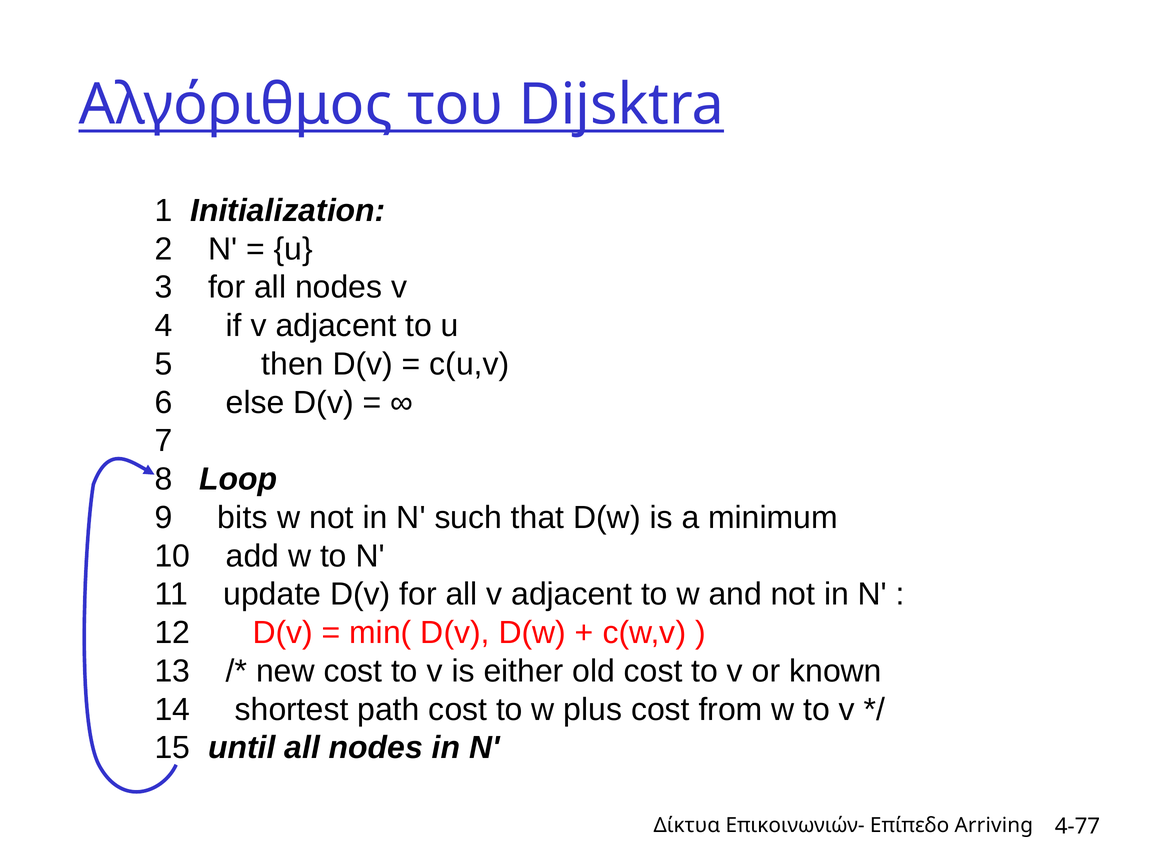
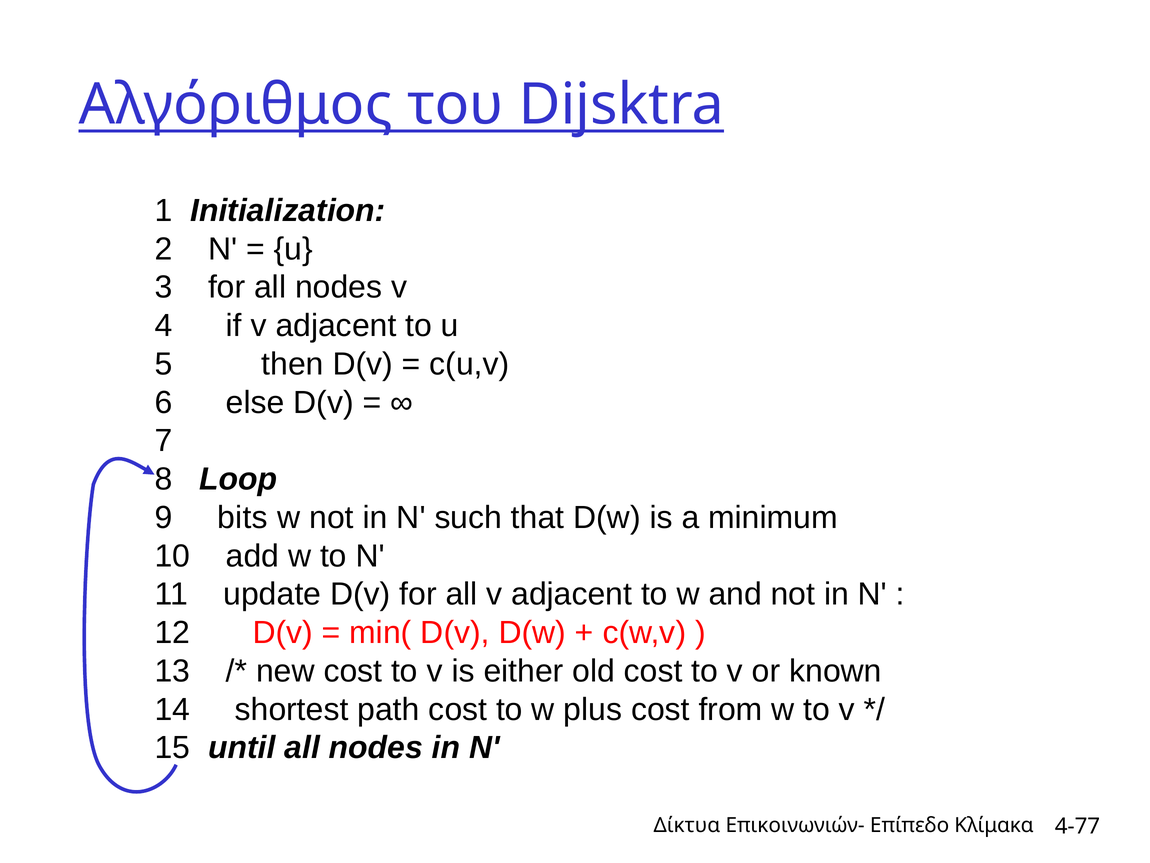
Arriving: Arriving -> Κλίμακα
